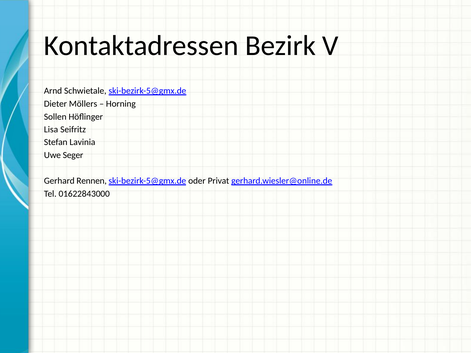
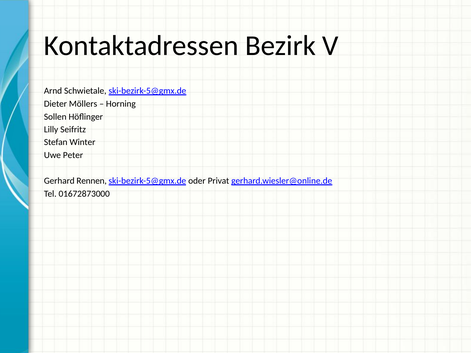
Lisa: Lisa -> Lilly
Lavinia: Lavinia -> Winter
Seger: Seger -> Peter
01622843000: 01622843000 -> 01672873000
